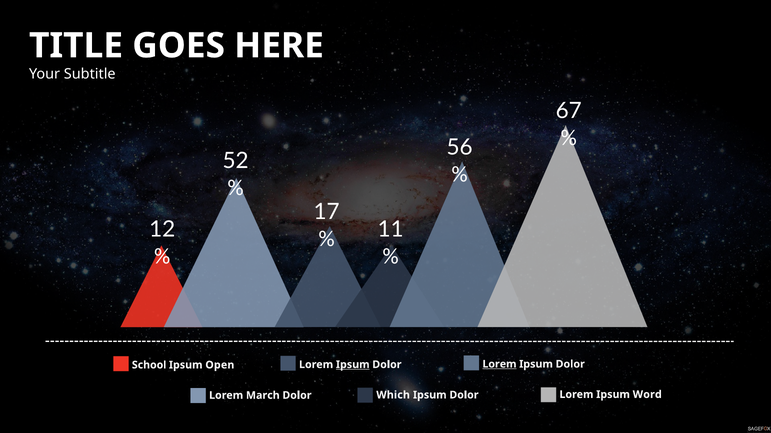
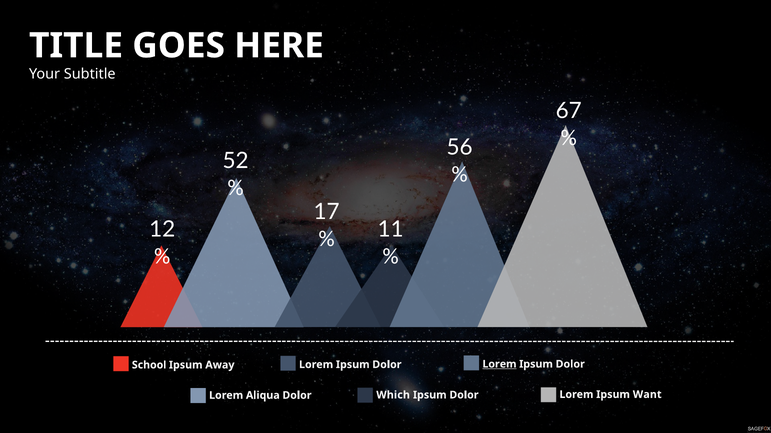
Ipsum at (353, 365) underline: present -> none
Open: Open -> Away
Word: Word -> Want
March: March -> Aliqua
